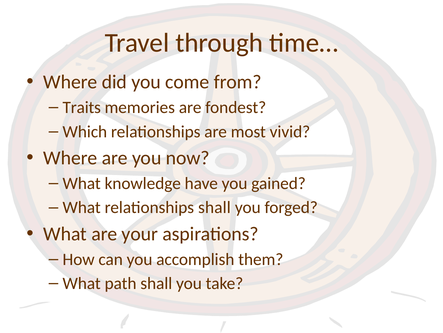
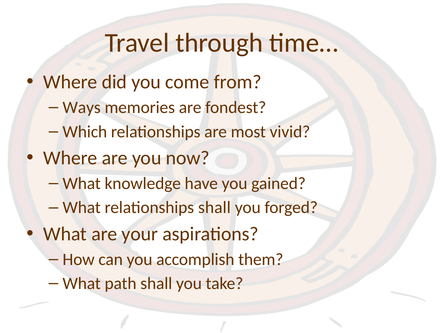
Traits: Traits -> Ways
